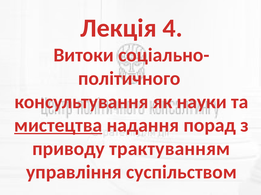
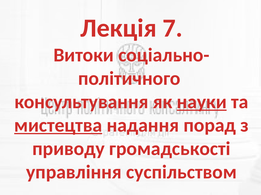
4: 4 -> 7
науки underline: none -> present
трактуванням: трактуванням -> громадськості
